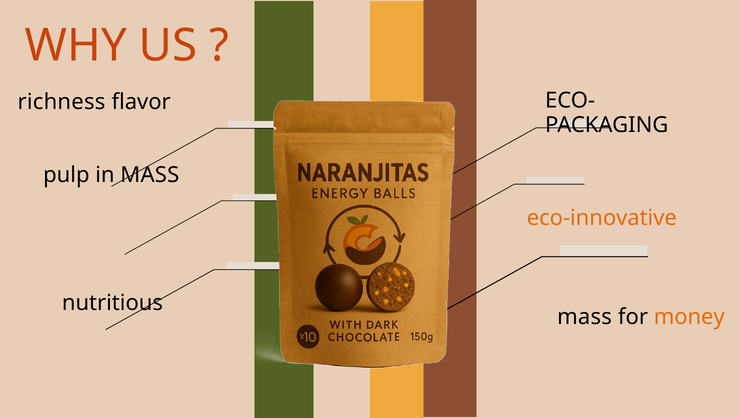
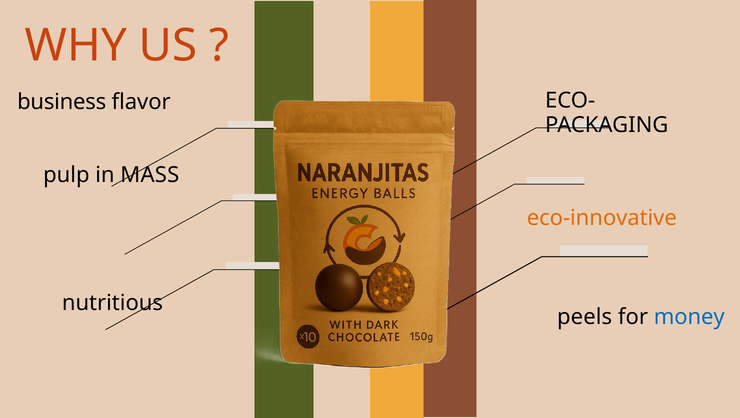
richness: richness -> business
mass at (585, 317): mass -> peels
money colour: orange -> blue
